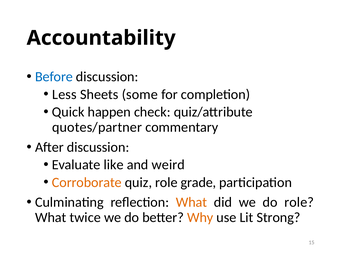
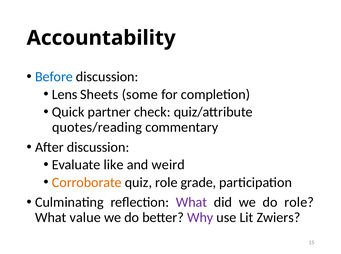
Less: Less -> Lens
happen: happen -> partner
quotes/partner: quotes/partner -> quotes/reading
What at (192, 202) colour: orange -> purple
twice: twice -> value
Why colour: orange -> purple
Strong: Strong -> Zwiers
